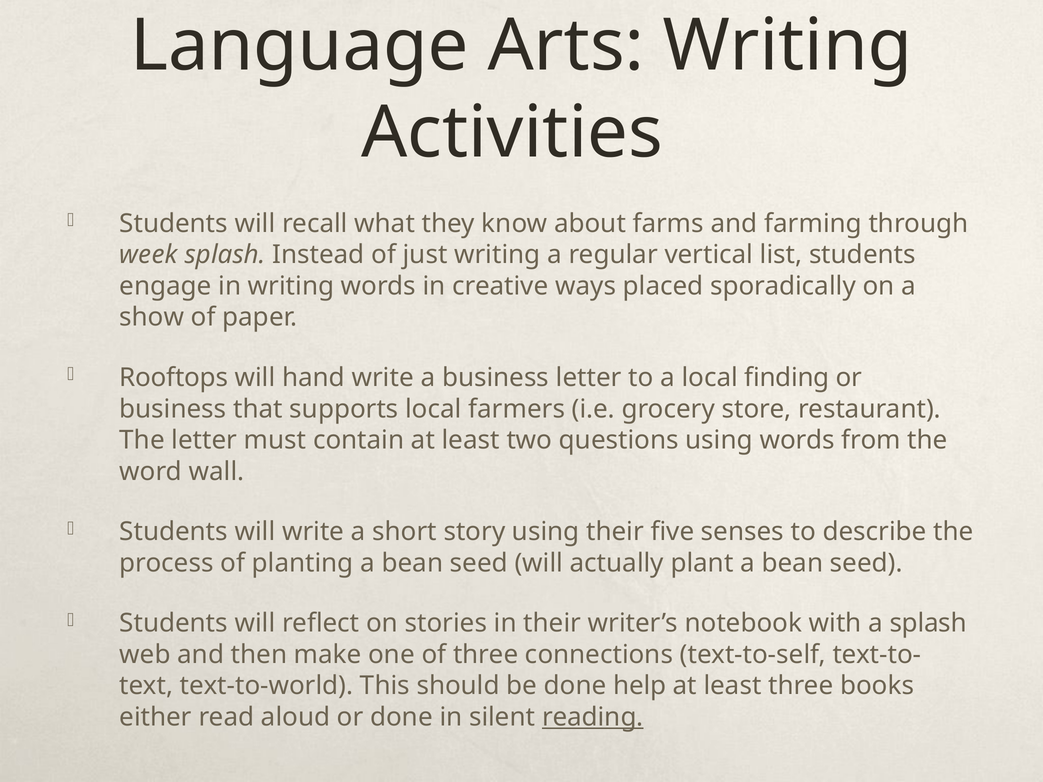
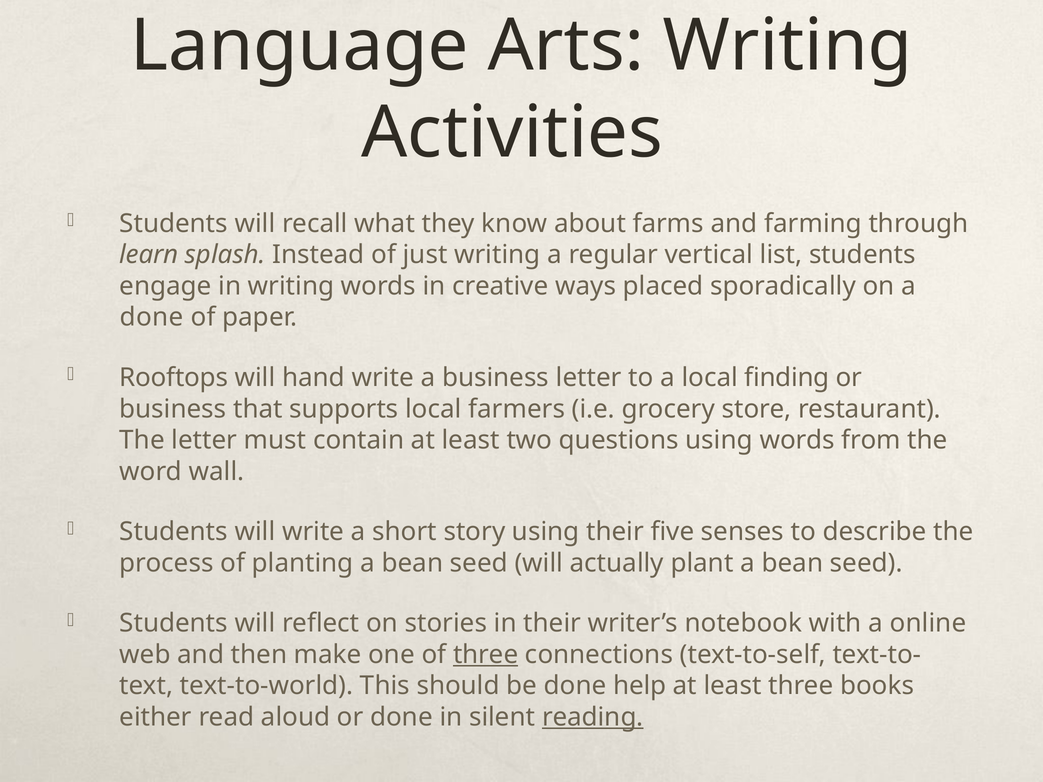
week: week -> learn
show at (152, 317): show -> done
a splash: splash -> online
three at (486, 655) underline: none -> present
